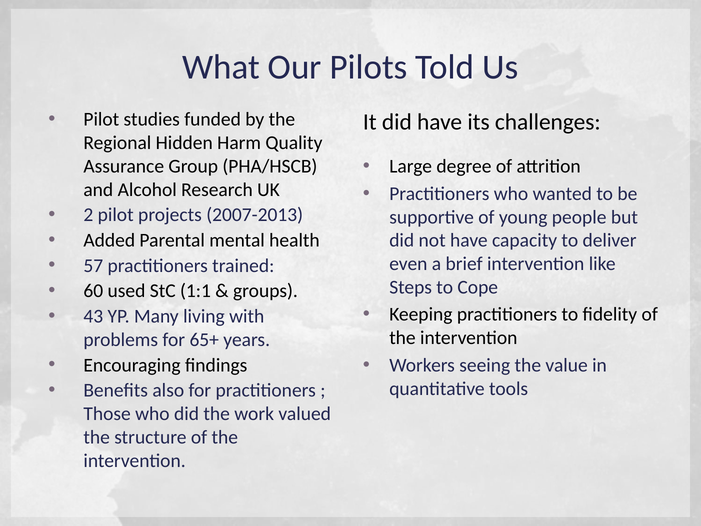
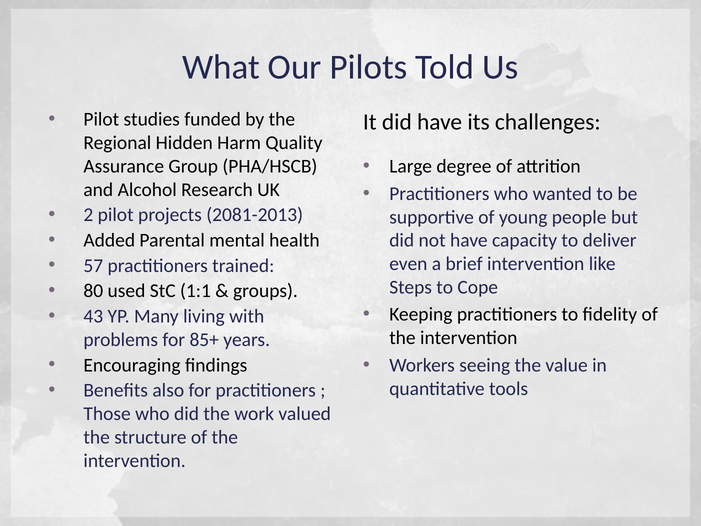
2007-2013: 2007-2013 -> 2081-2013
60: 60 -> 80
65+: 65+ -> 85+
